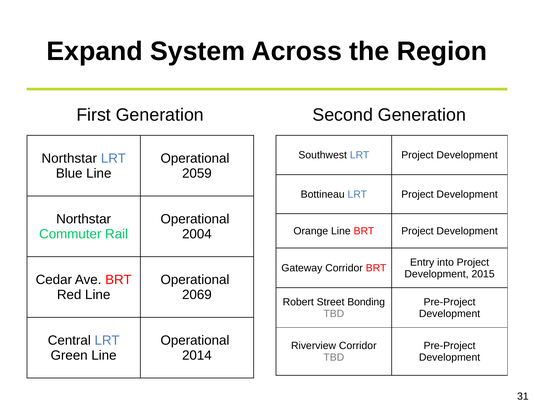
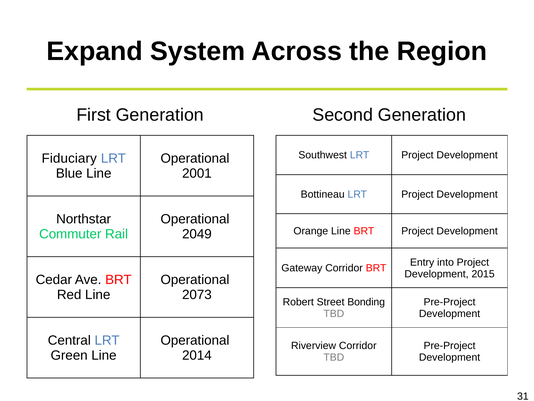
Northstar at (69, 158): Northstar -> Fiduciary
2059: 2059 -> 2001
2004: 2004 -> 2049
2069: 2069 -> 2073
